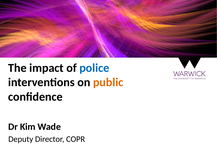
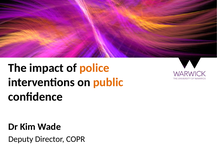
police colour: blue -> orange
